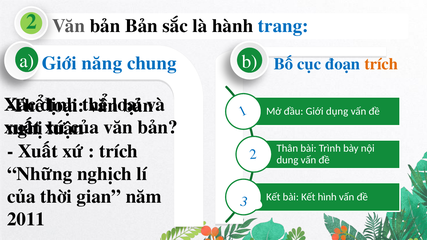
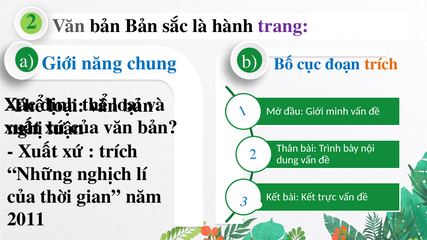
trang colour: blue -> purple
dụng: dụng -> minh
hình: hình -> trực
